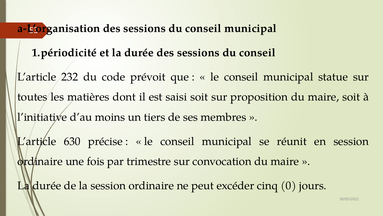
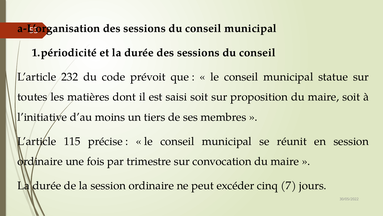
630: 630 -> 115
0: 0 -> 7
